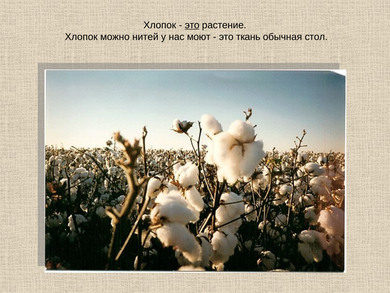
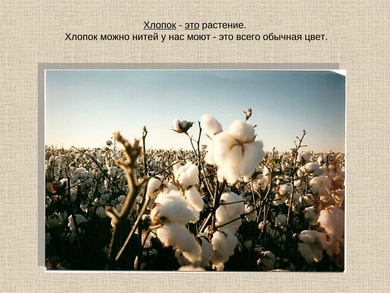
Хлопок at (160, 25) underline: none -> present
ткань: ткань -> всего
стол: стол -> цвет
